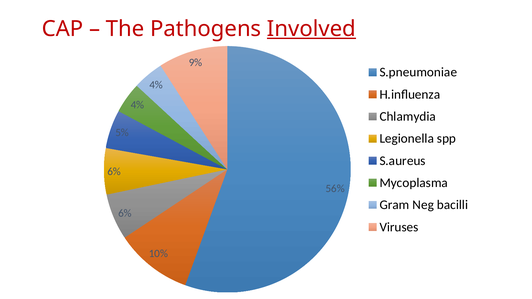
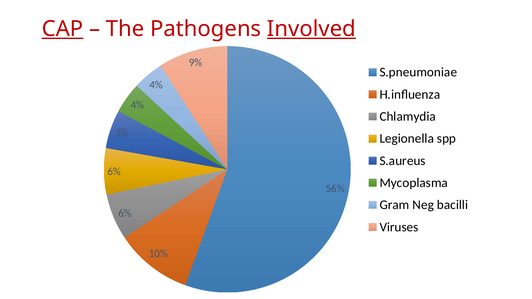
CAP underline: none -> present
